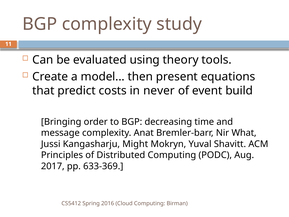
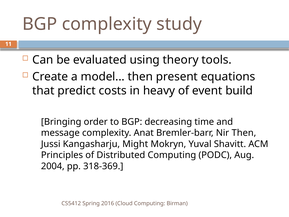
never: never -> heavy
Nir What: What -> Then
2017: 2017 -> 2004
633-369: 633-369 -> 318-369
